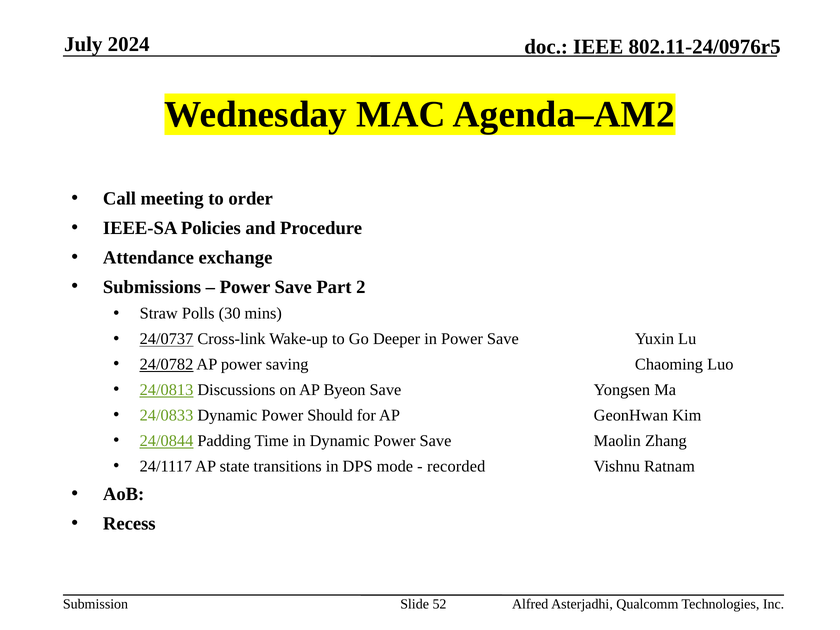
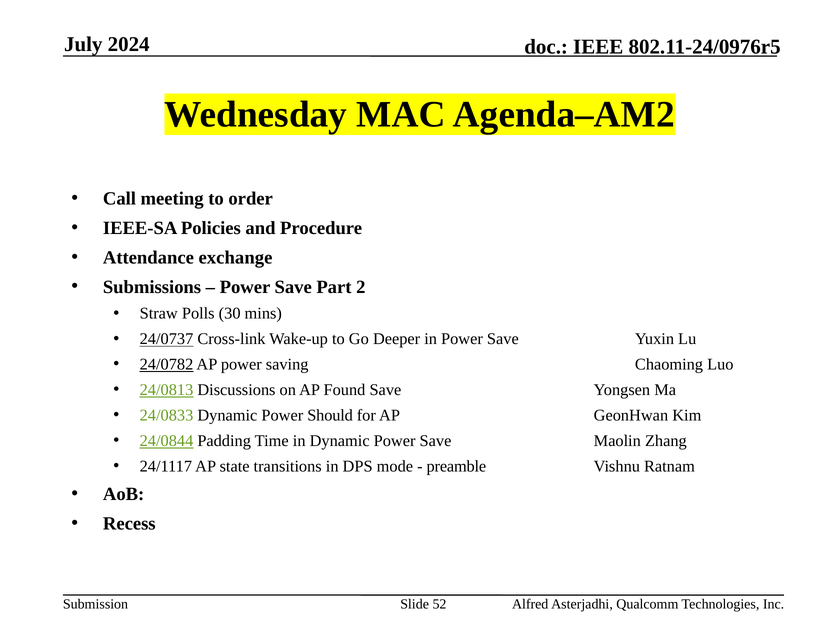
Byeon: Byeon -> Found
recorded: recorded -> preamble
